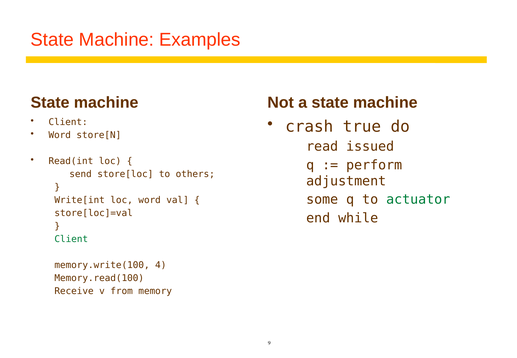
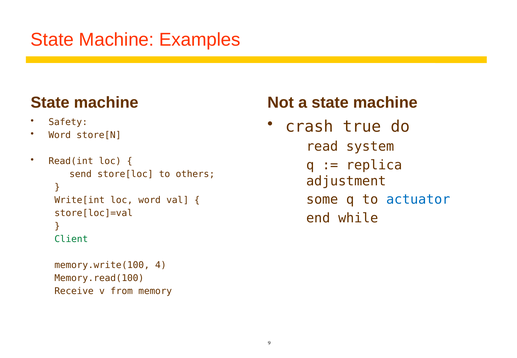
Client at (68, 122): Client -> Safety
issued: issued -> system
perform: perform -> replica
actuator colour: green -> blue
